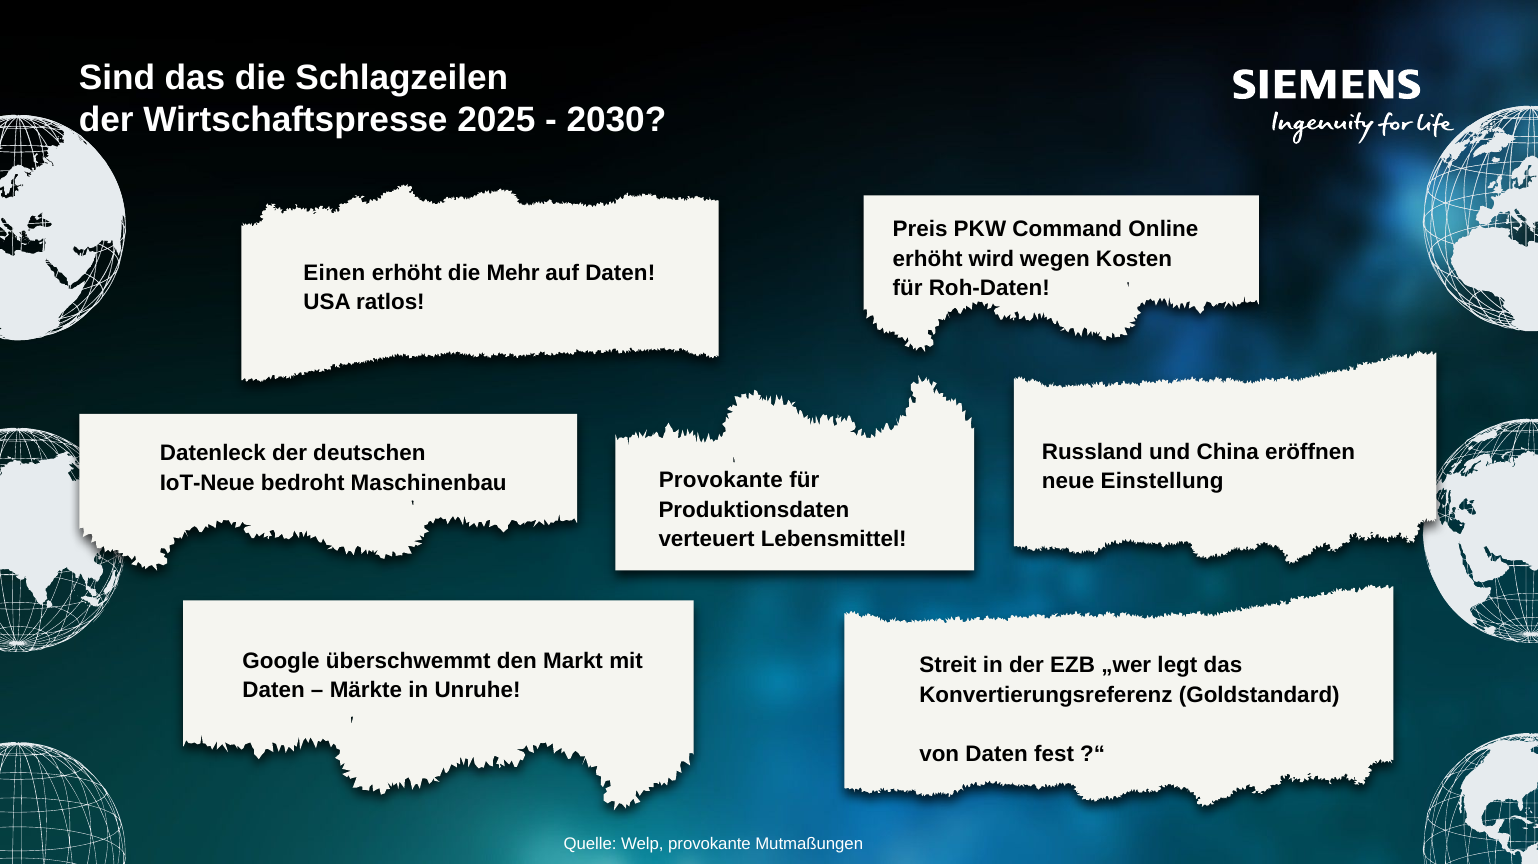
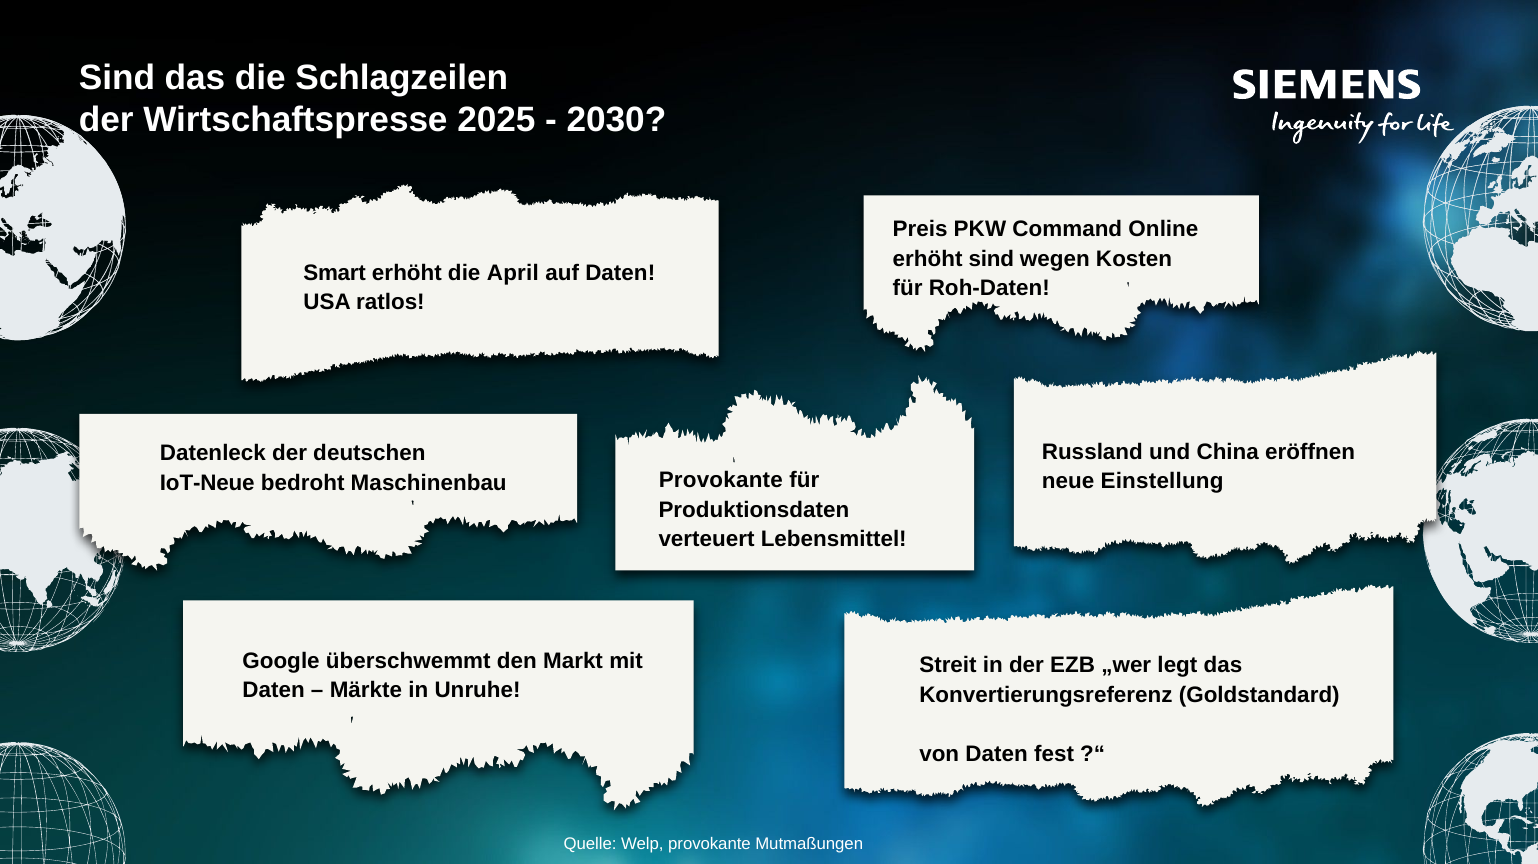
erhöht wird: wird -> sind
Einen: Einen -> Smart
Mehr: Mehr -> April
